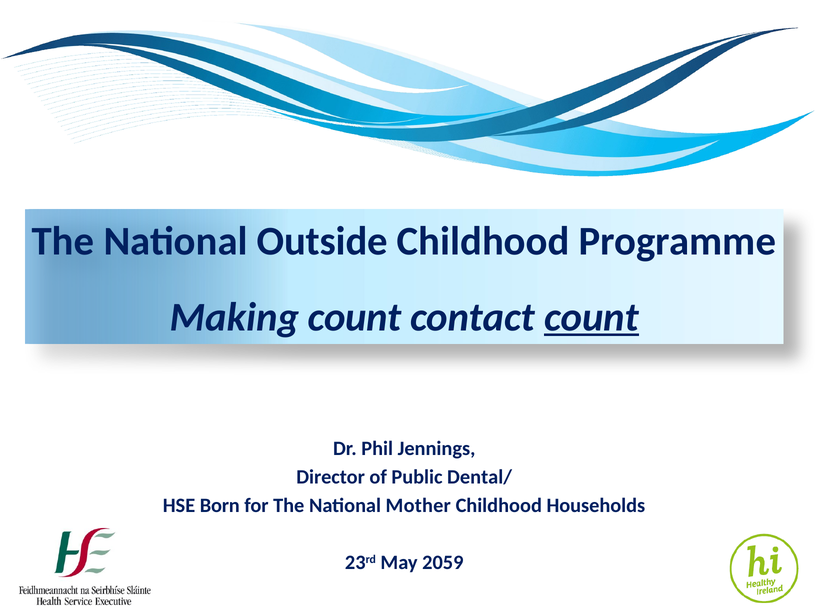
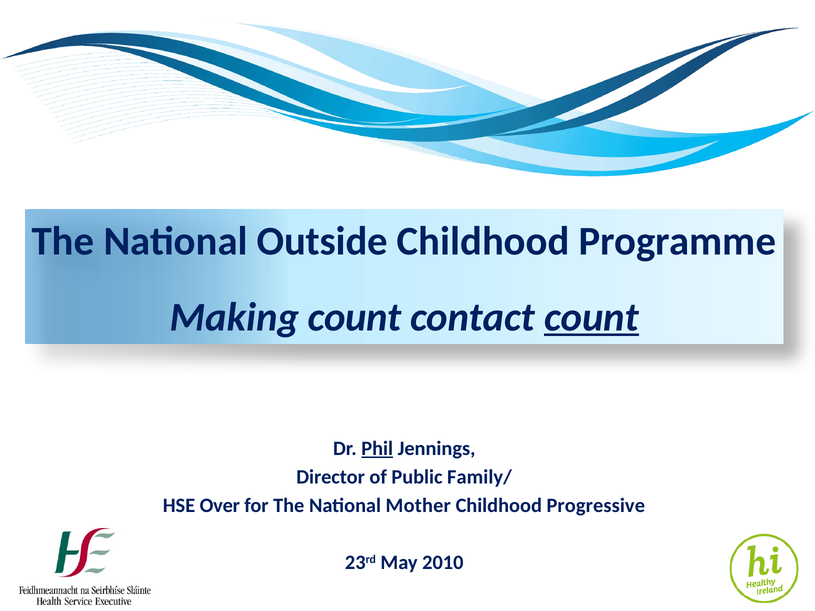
Phil underline: none -> present
Dental/: Dental/ -> Family/
Born: Born -> Over
Households: Households -> Progressive
2059: 2059 -> 2010
